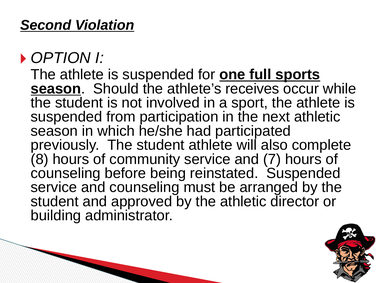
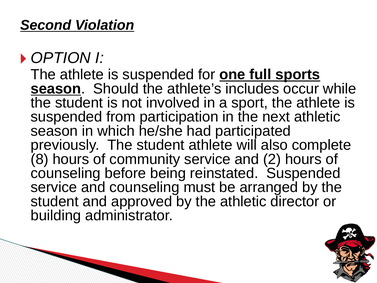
receives: receives -> includes
7: 7 -> 2
